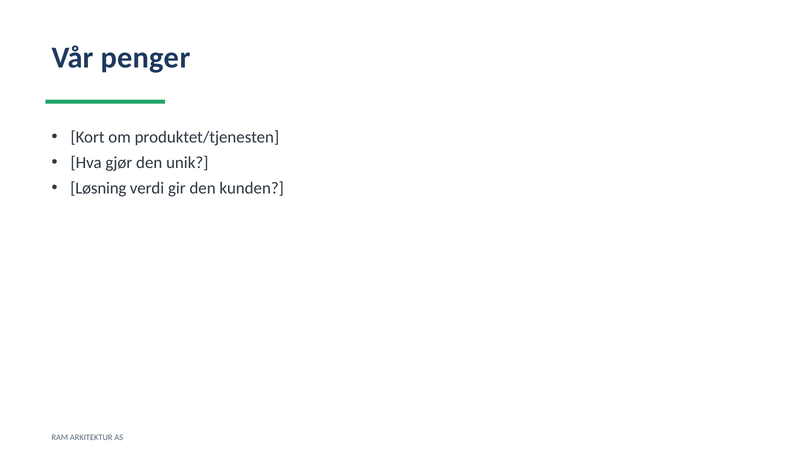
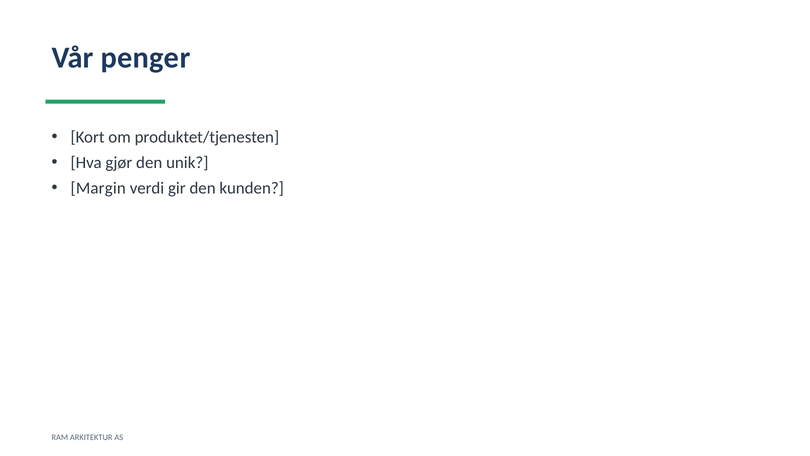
Løsning: Løsning -> Margin
